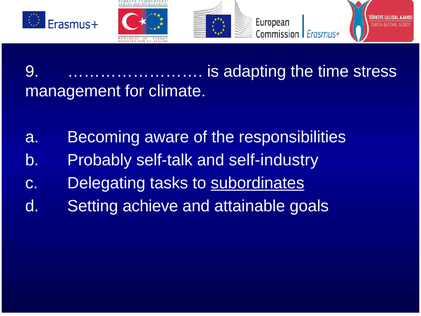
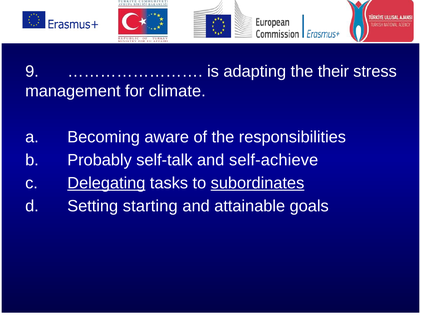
time: time -> their
self-industry: self-industry -> self-achieve
Delegating underline: none -> present
achieve: achieve -> starting
